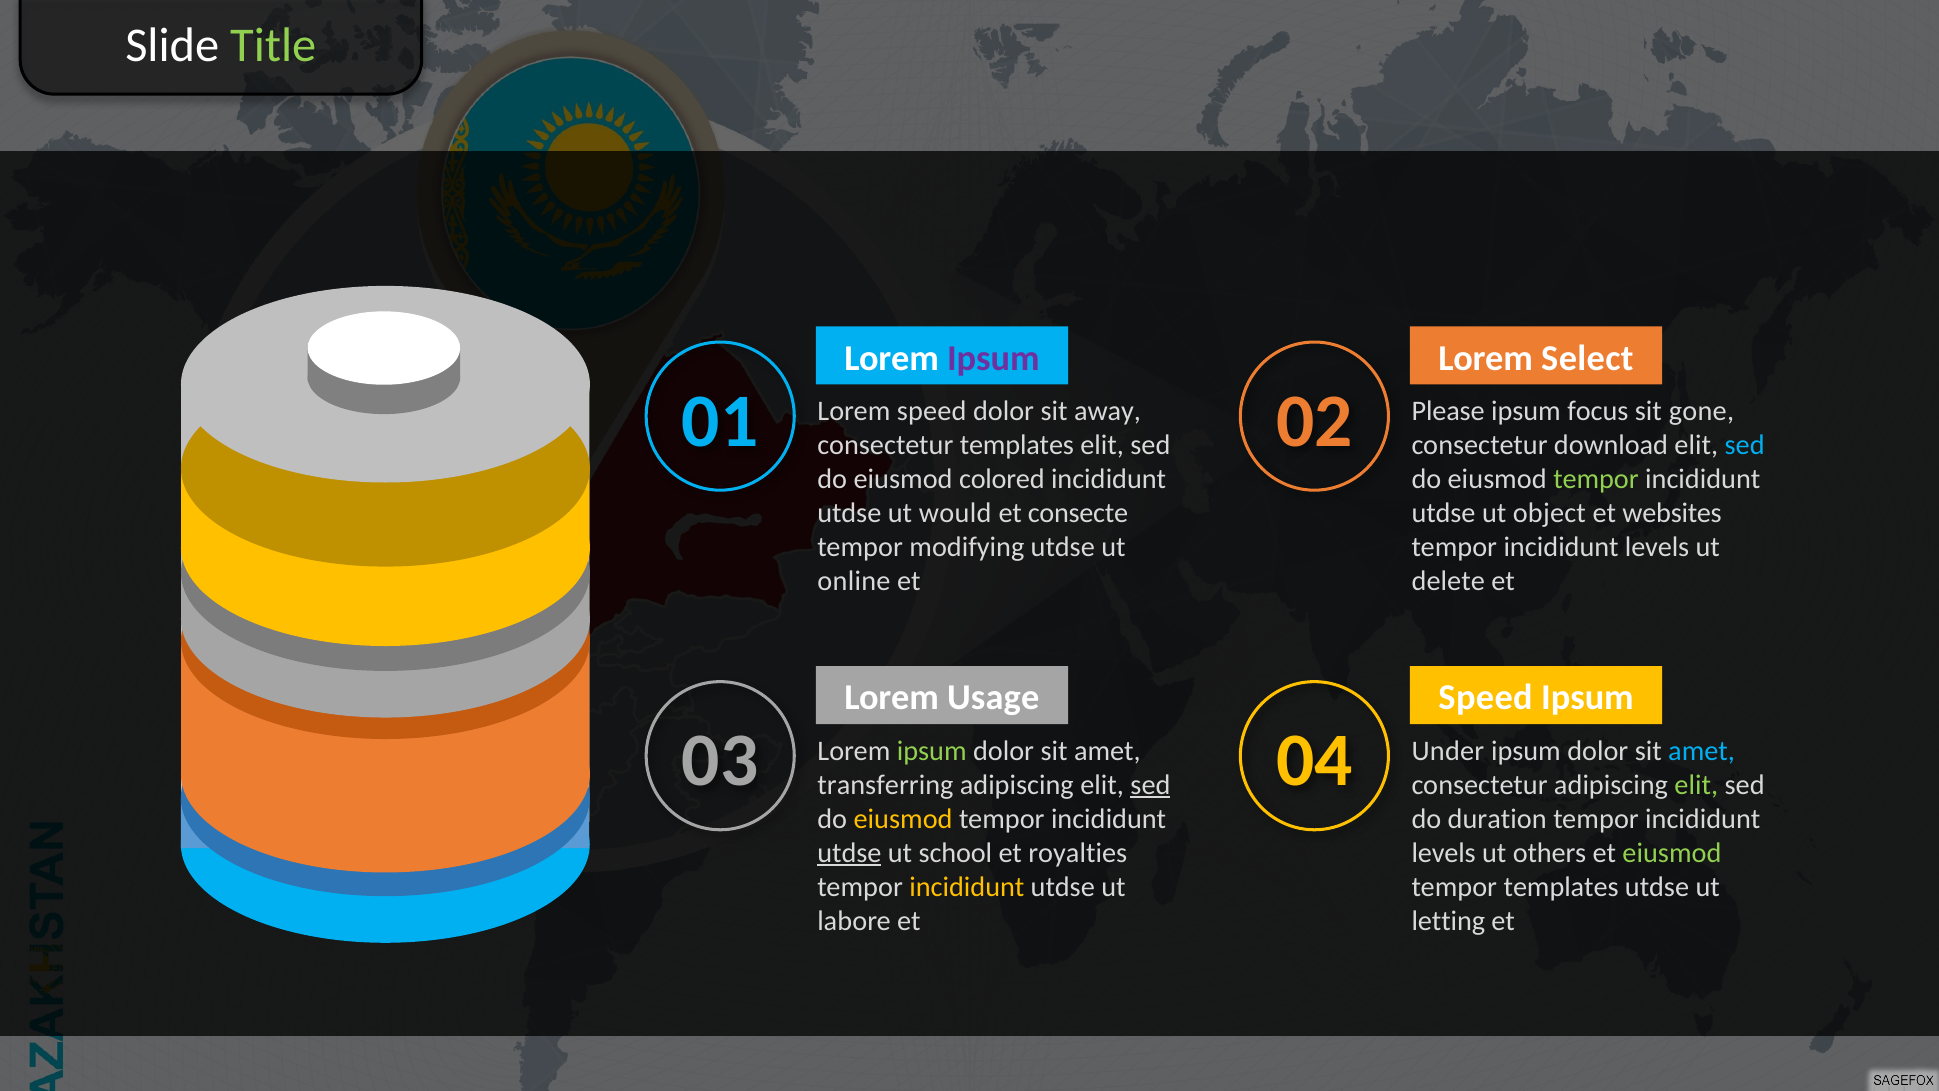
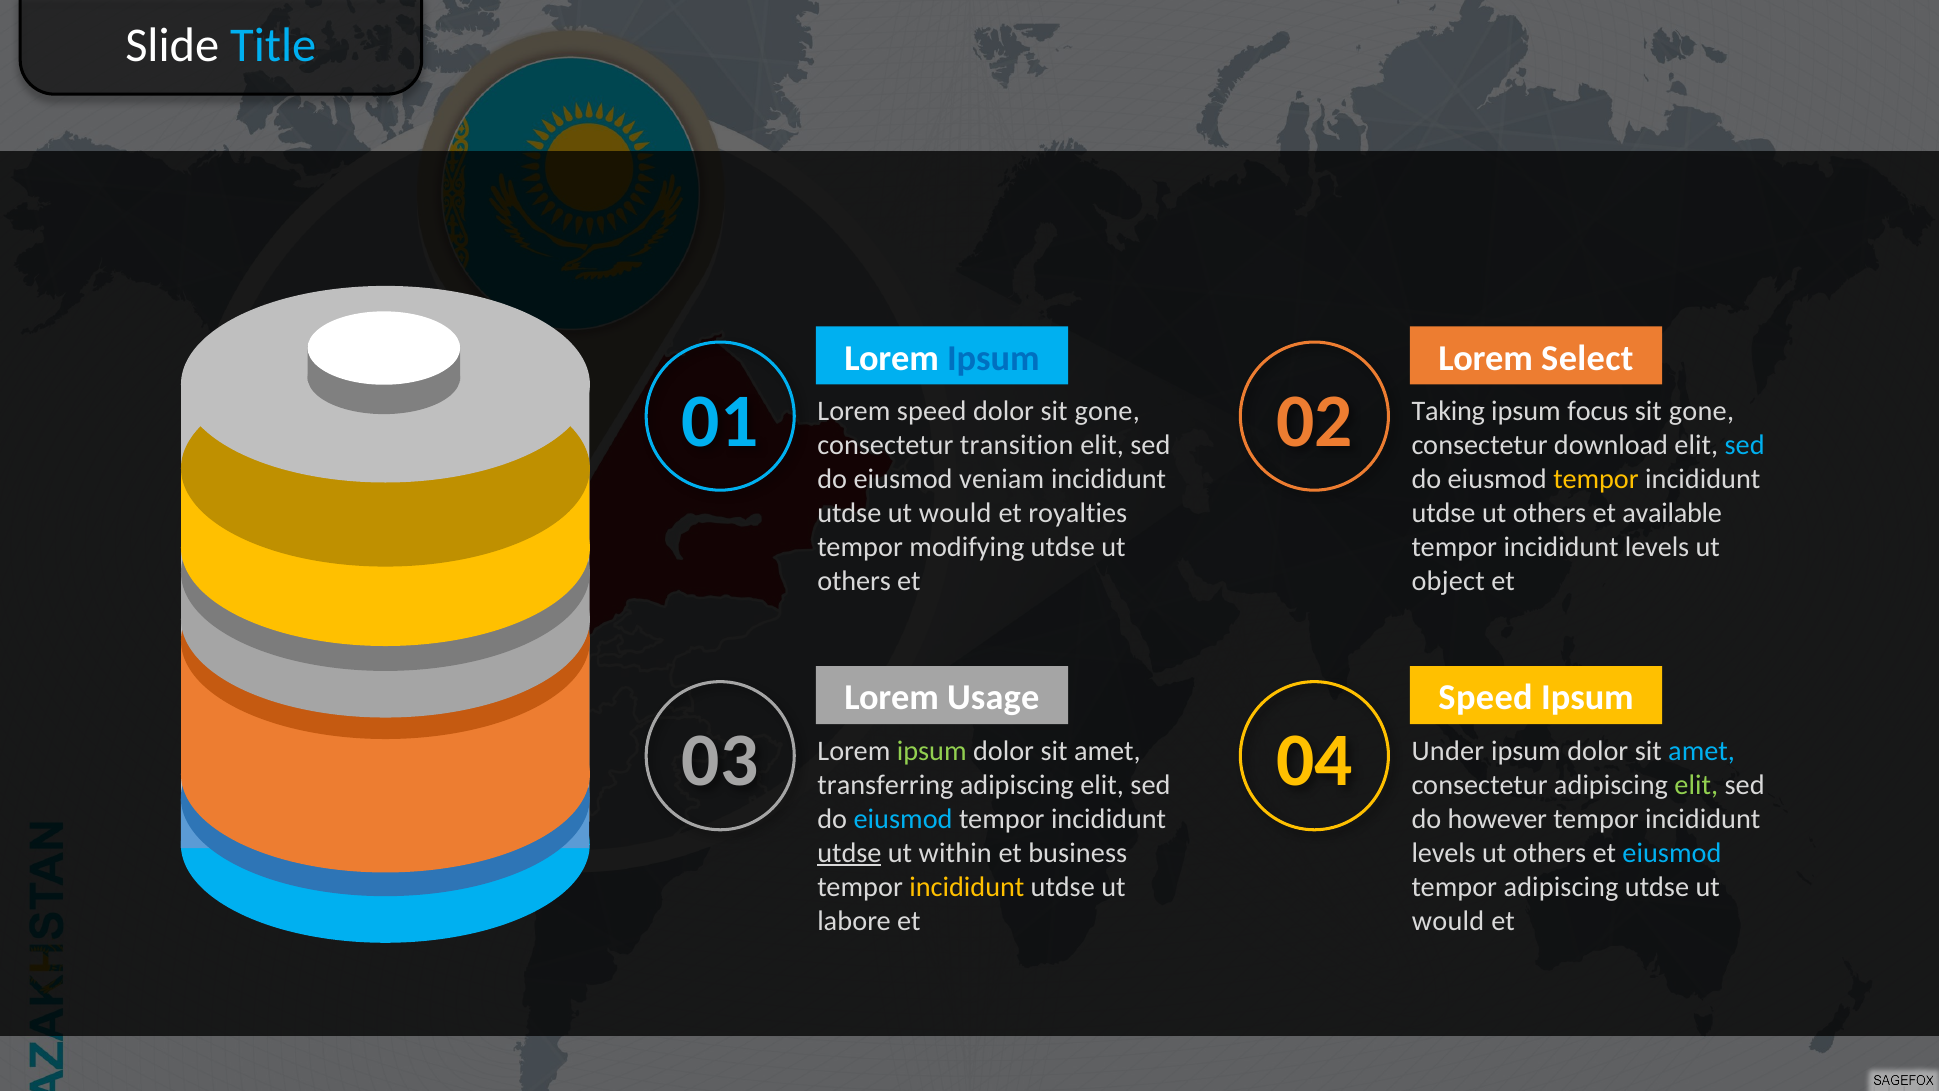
Title colour: light green -> light blue
Ipsum at (993, 358) colour: purple -> blue
dolor sit away: away -> gone
Please: Please -> Taking
consectetur templates: templates -> transition
colored: colored -> veniam
tempor at (1596, 479) colour: light green -> yellow
consecte: consecte -> royalties
object at (1549, 513): object -> others
websites: websites -> available
online at (854, 581): online -> others
delete: delete -> object
sed at (1150, 785) underline: present -> none
eiusmod at (903, 819) colour: yellow -> light blue
duration: duration -> however
school: school -> within
royalties: royalties -> business
eiusmod at (1672, 853) colour: light green -> light blue
tempor templates: templates -> adipiscing
letting at (1448, 921): letting -> would
